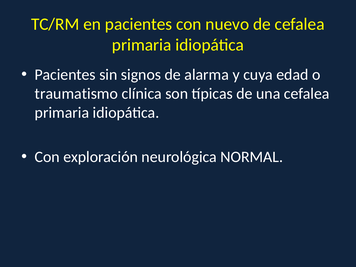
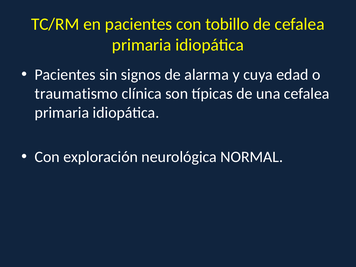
nuevo: nuevo -> tobillo
